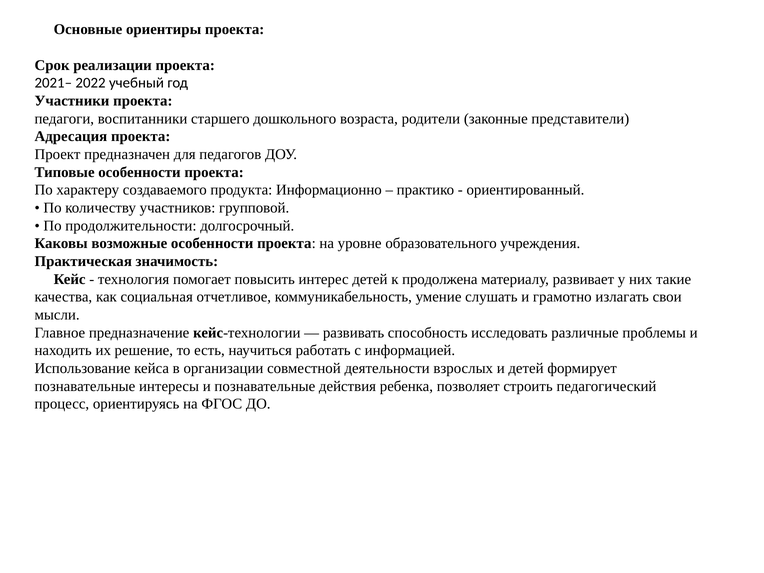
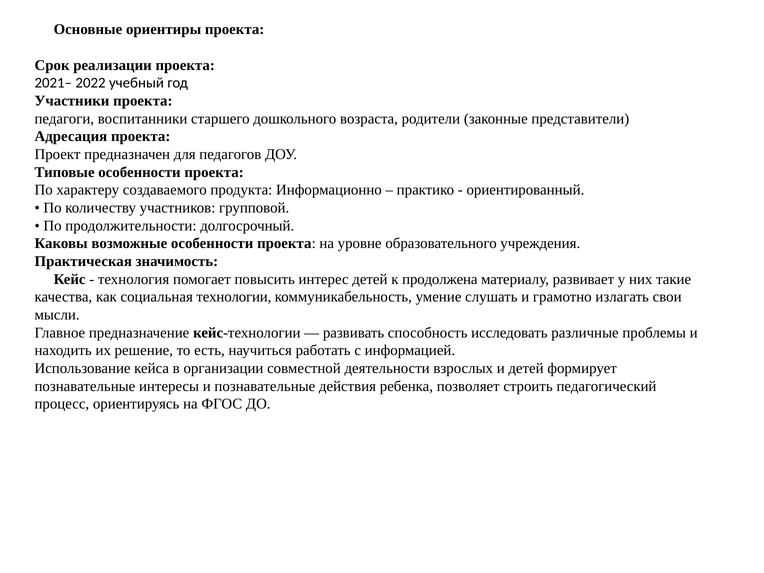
отчетливое: отчетливое -> технологии
